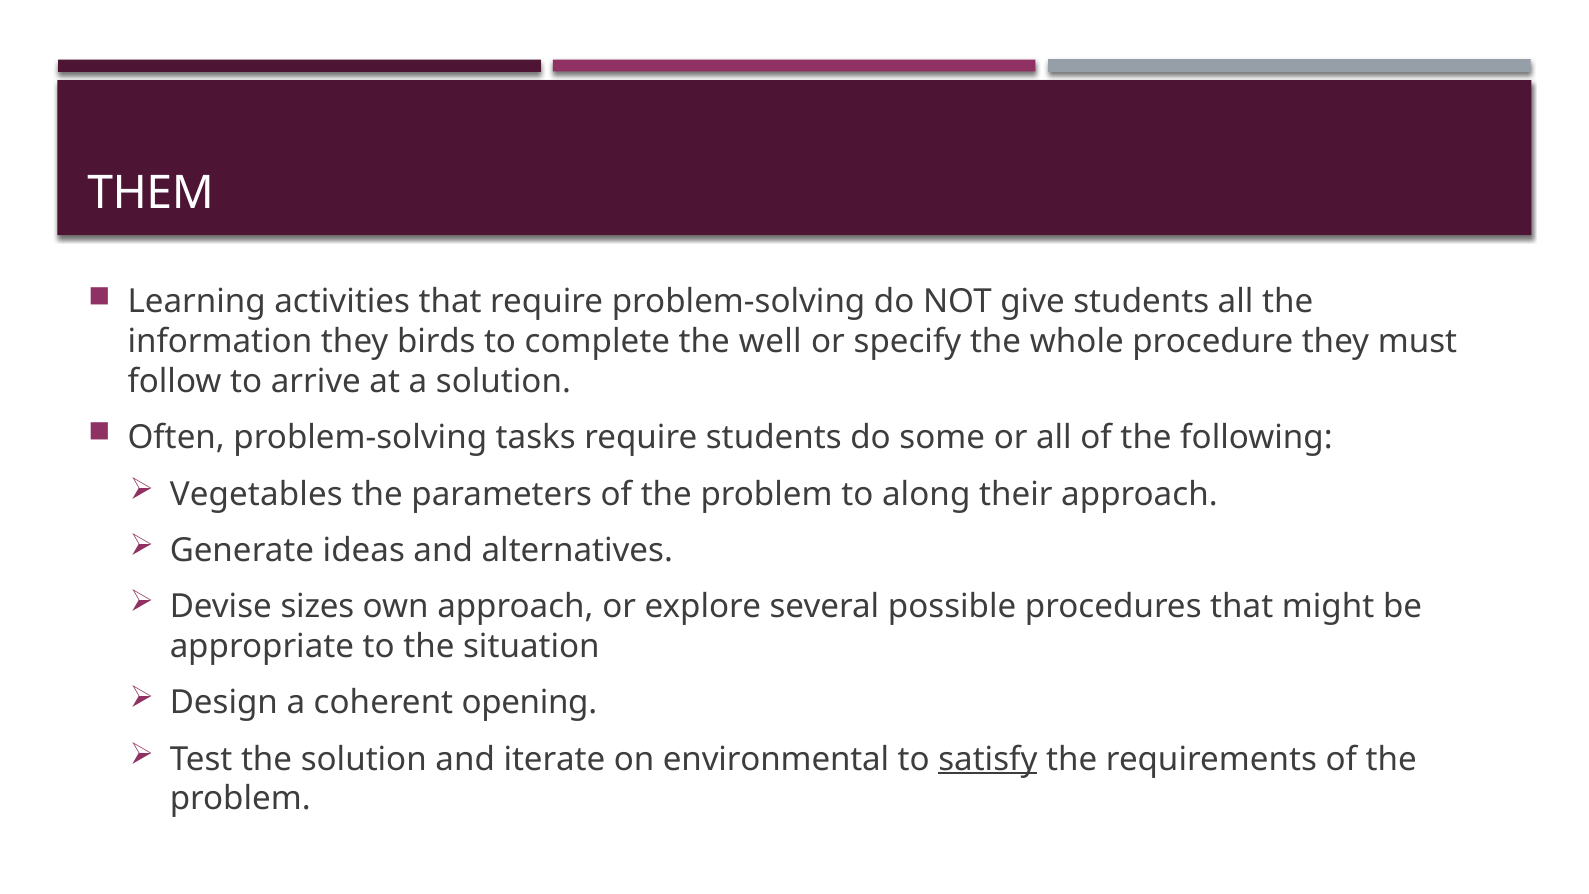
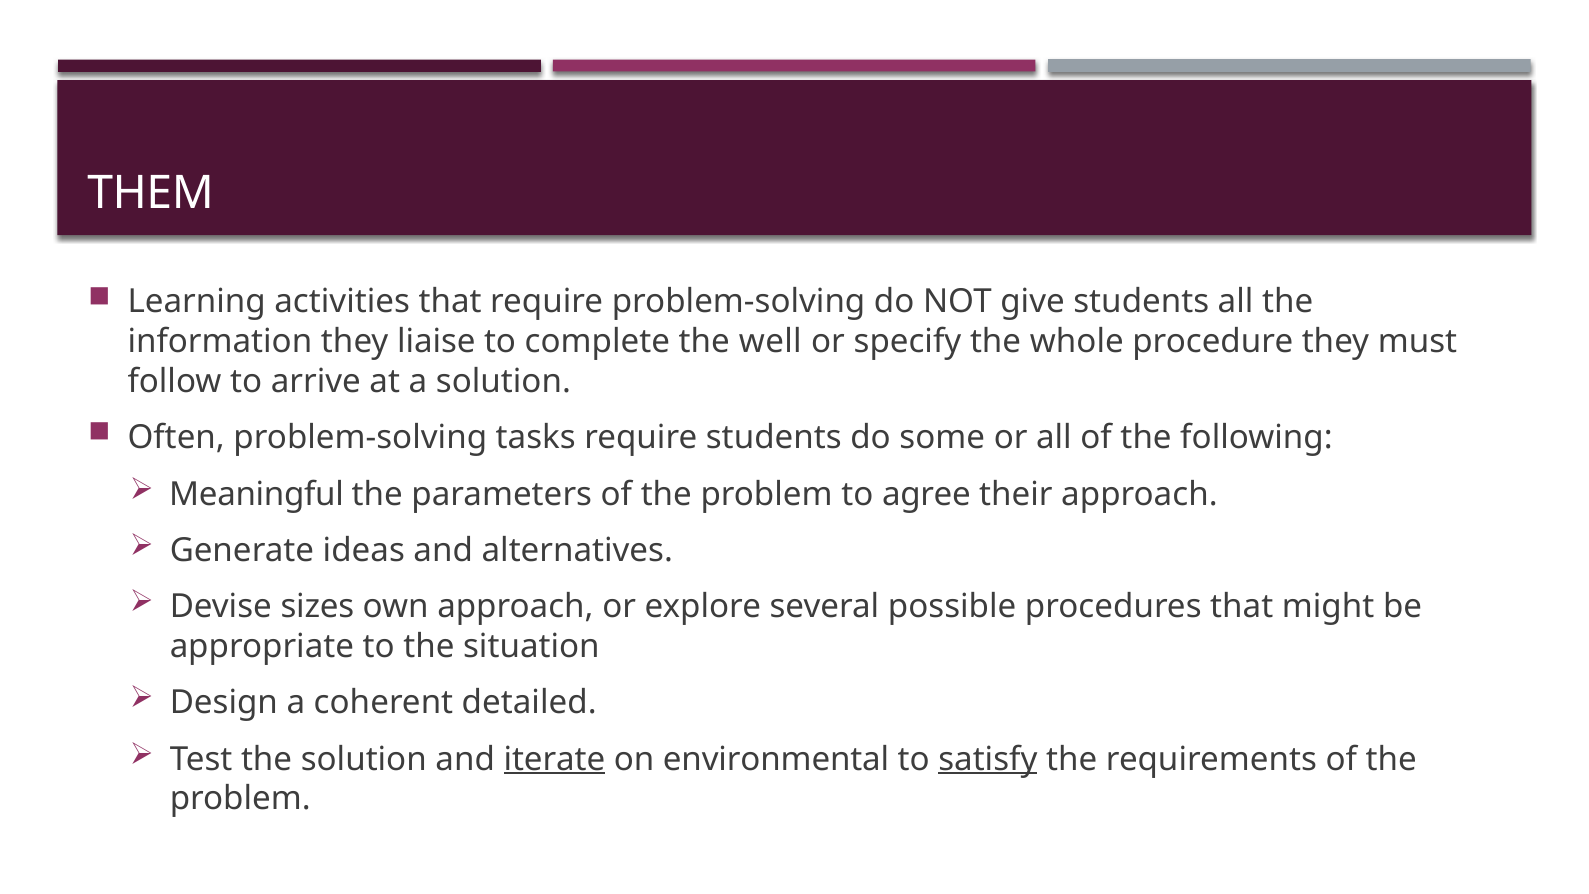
birds: birds -> liaise
Vegetables: Vegetables -> Meaningful
along: along -> agree
opening: opening -> detailed
iterate underline: none -> present
